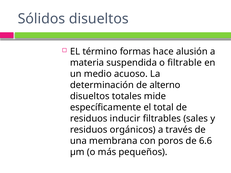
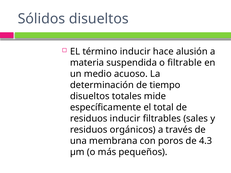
término formas: formas -> inducir
alterno: alterno -> tiempo
6.6: 6.6 -> 4.3
